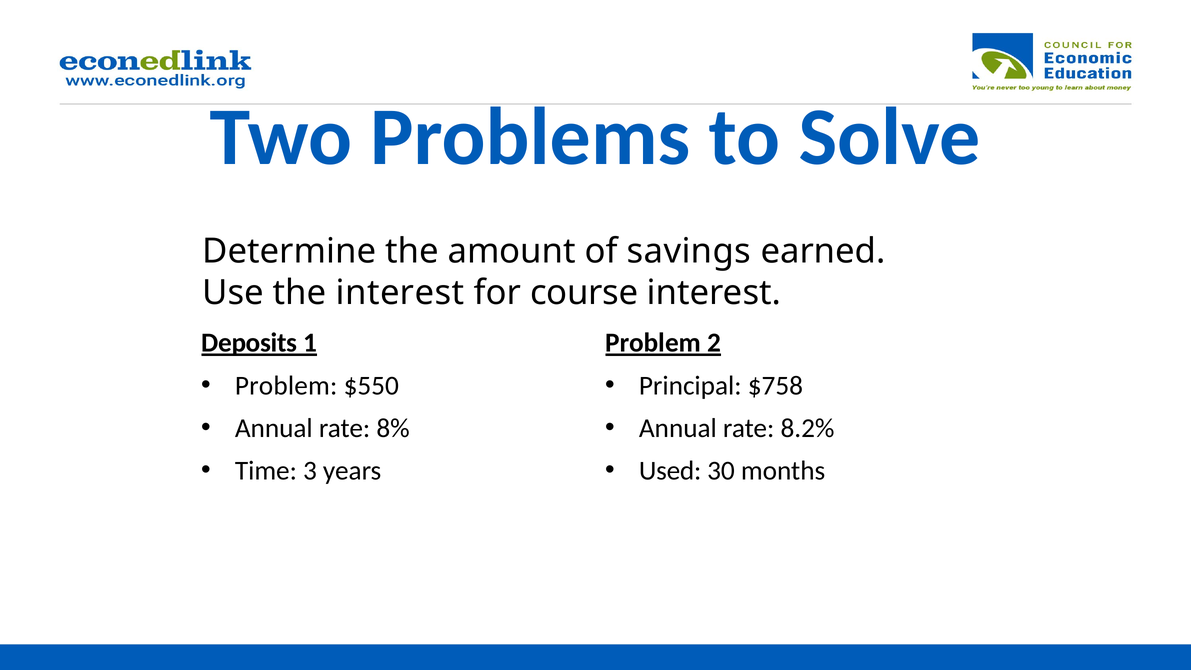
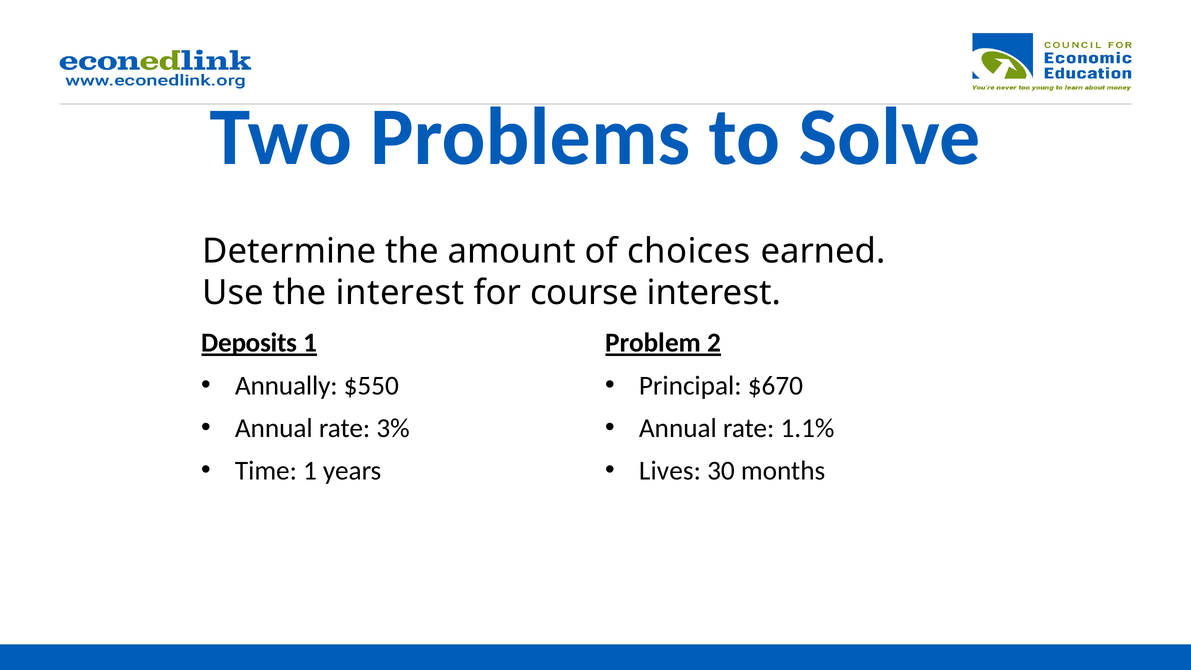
savings: savings -> choices
Problem at (286, 385): Problem -> Annually
$758: $758 -> $670
8%: 8% -> 3%
8.2%: 8.2% -> 1.1%
Time 3: 3 -> 1
Used: Used -> Lives
